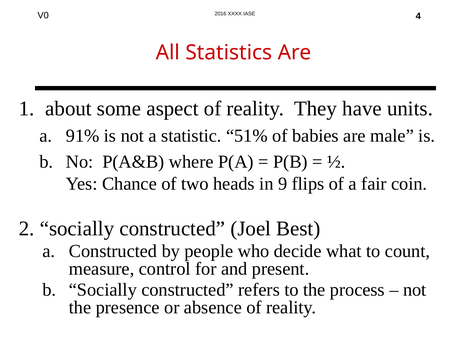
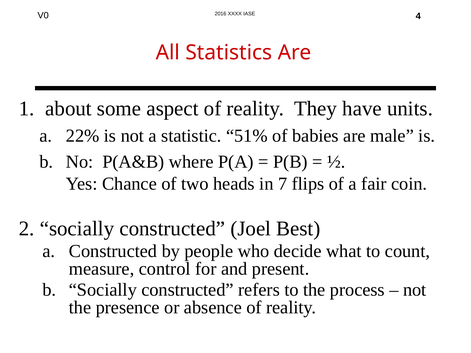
91%: 91% -> 22%
9: 9 -> 7
